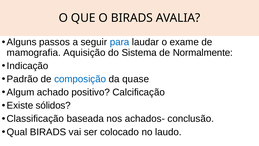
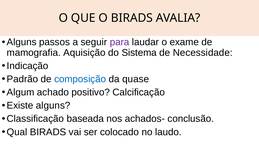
para colour: blue -> purple
Normalmente: Normalmente -> Necessidade
Existe sólidos: sólidos -> alguns
